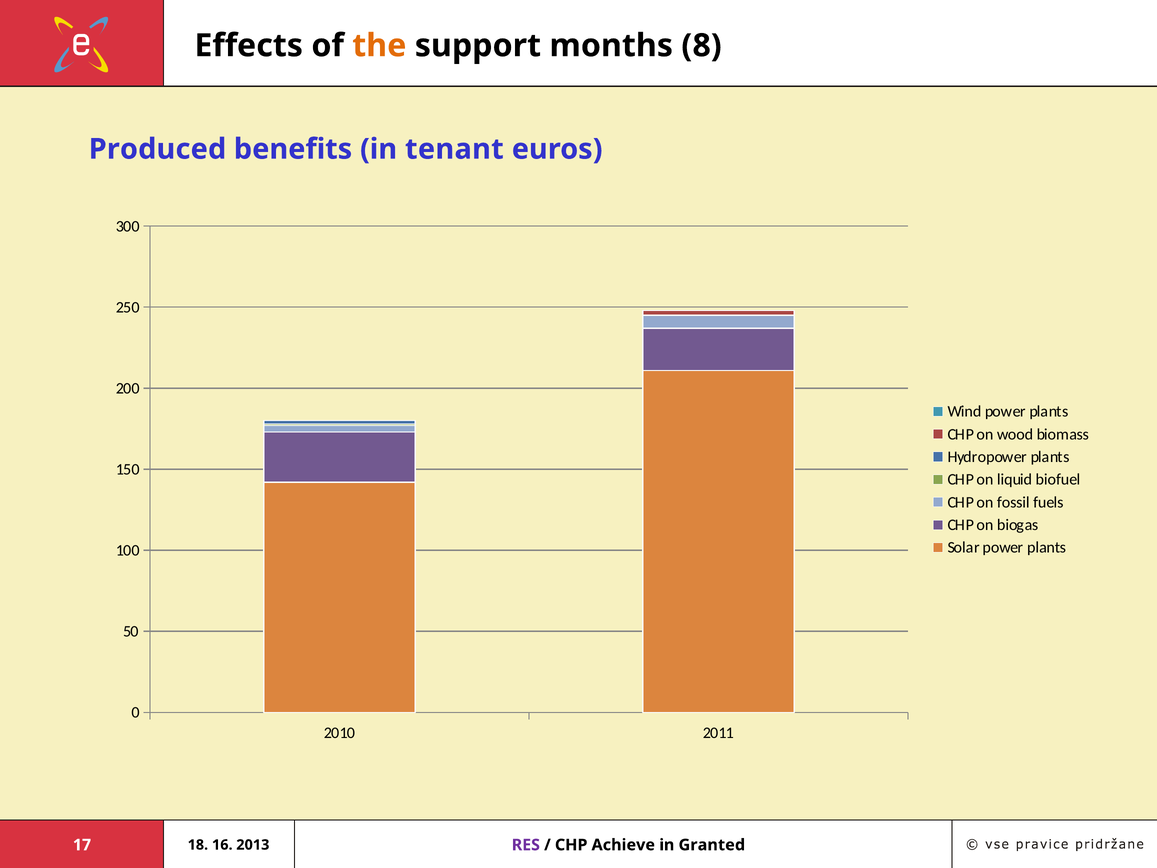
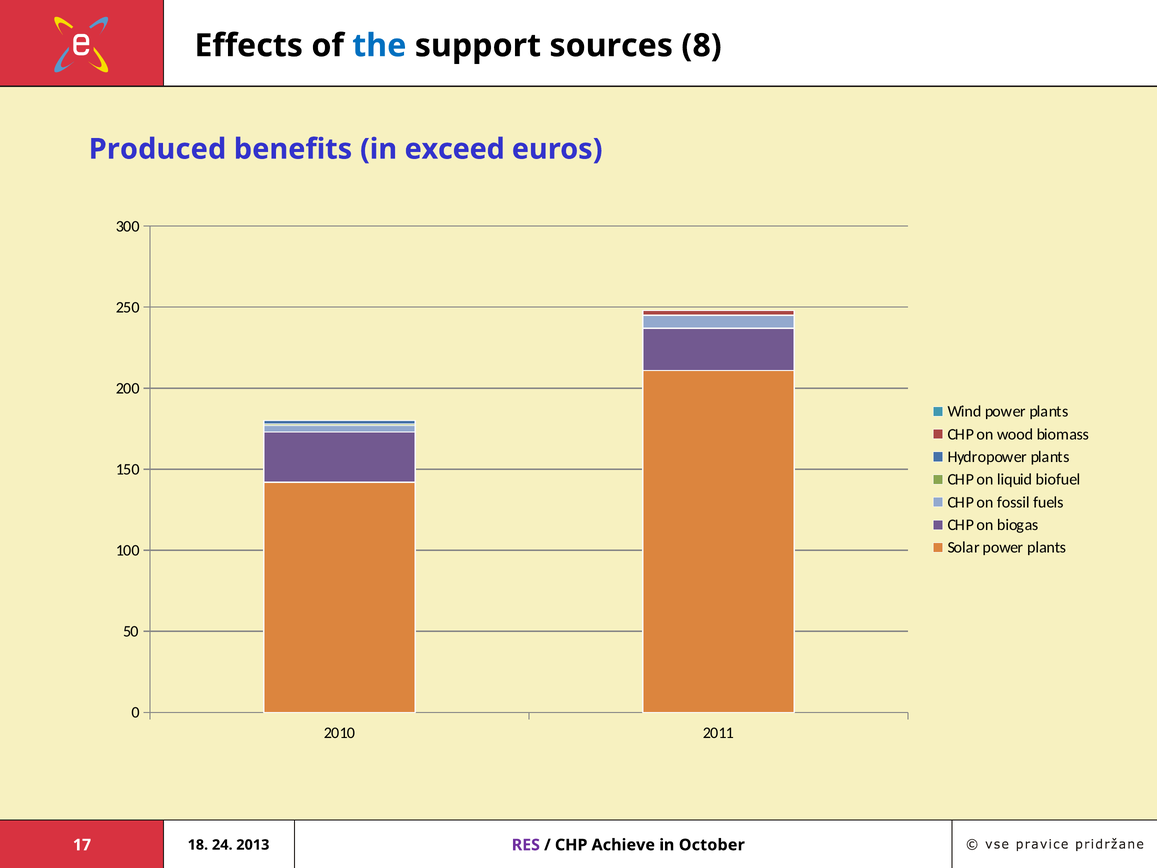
the colour: orange -> blue
months: months -> sources
tenant: tenant -> exceed
16: 16 -> 24
Granted: Granted -> October
